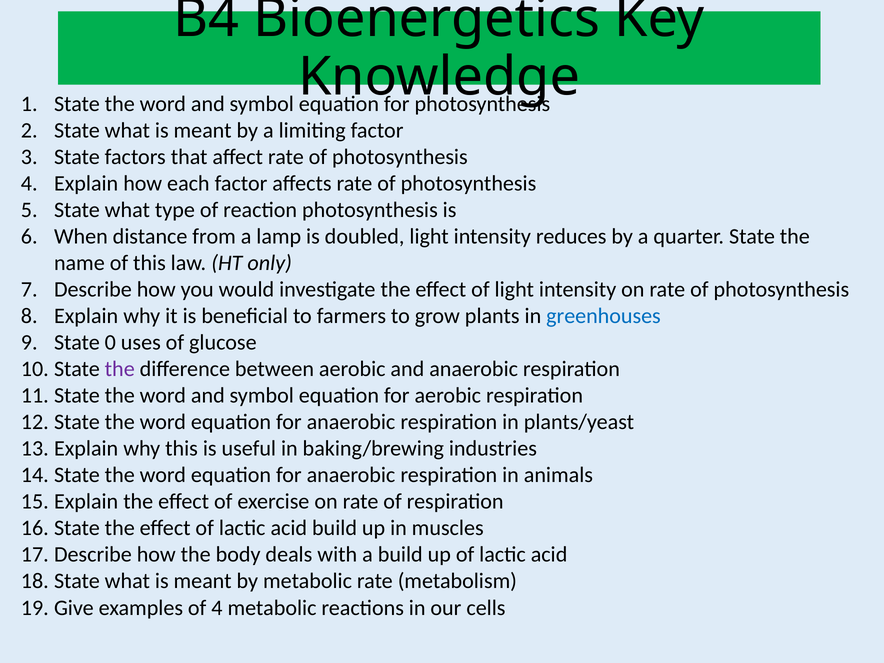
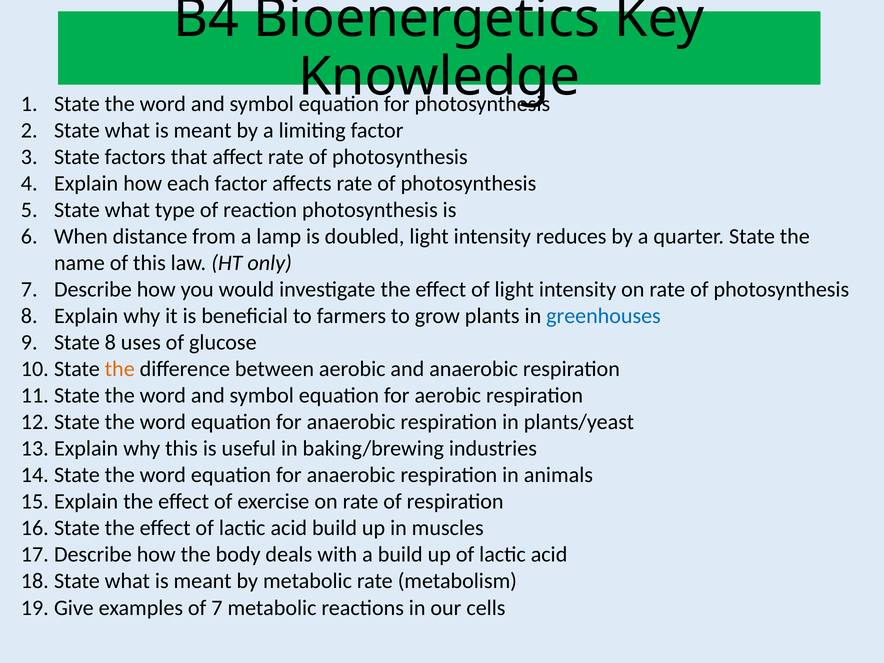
State 0: 0 -> 8
the at (120, 369) colour: purple -> orange
of 4: 4 -> 7
